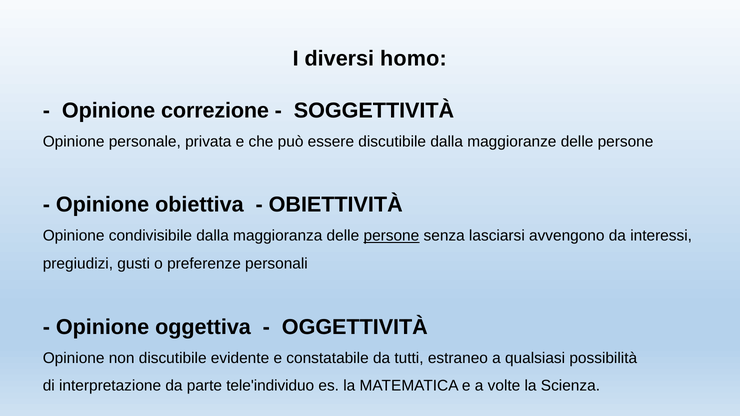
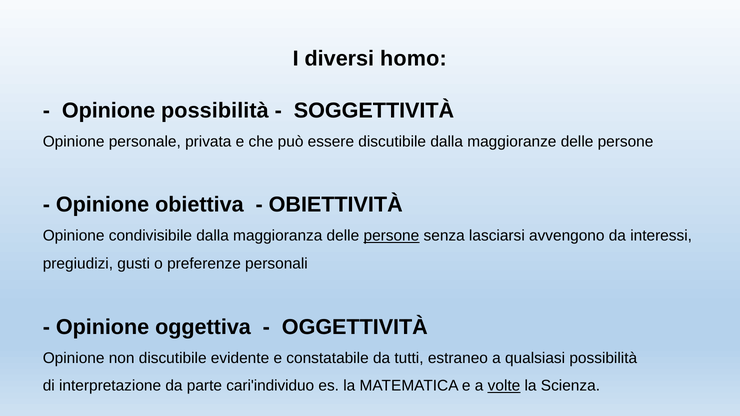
Opinione correzione: correzione -> possibilità
tele'individuo: tele'individuo -> cari'individuo
volte underline: none -> present
